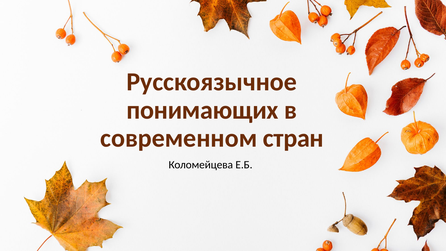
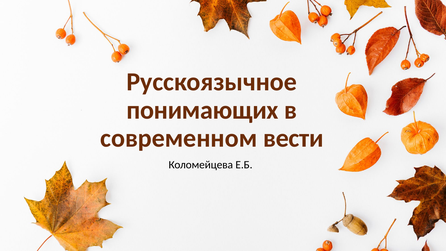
стран: стран -> вести
